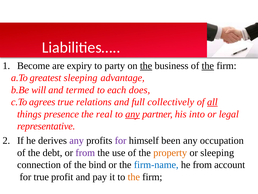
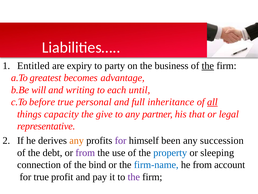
Become: Become -> Entitled
the at (146, 66) underline: present -> none
greatest sleeping: sleeping -> becomes
termed: termed -> writing
does: does -> until
agrees: agrees -> before
relations: relations -> personal
collectively: collectively -> inheritance
presence: presence -> capacity
real: real -> give
any at (133, 114) underline: present -> none
into: into -> that
any at (77, 140) colour: purple -> orange
occupation: occupation -> succession
property colour: orange -> blue
the at (134, 176) colour: orange -> purple
